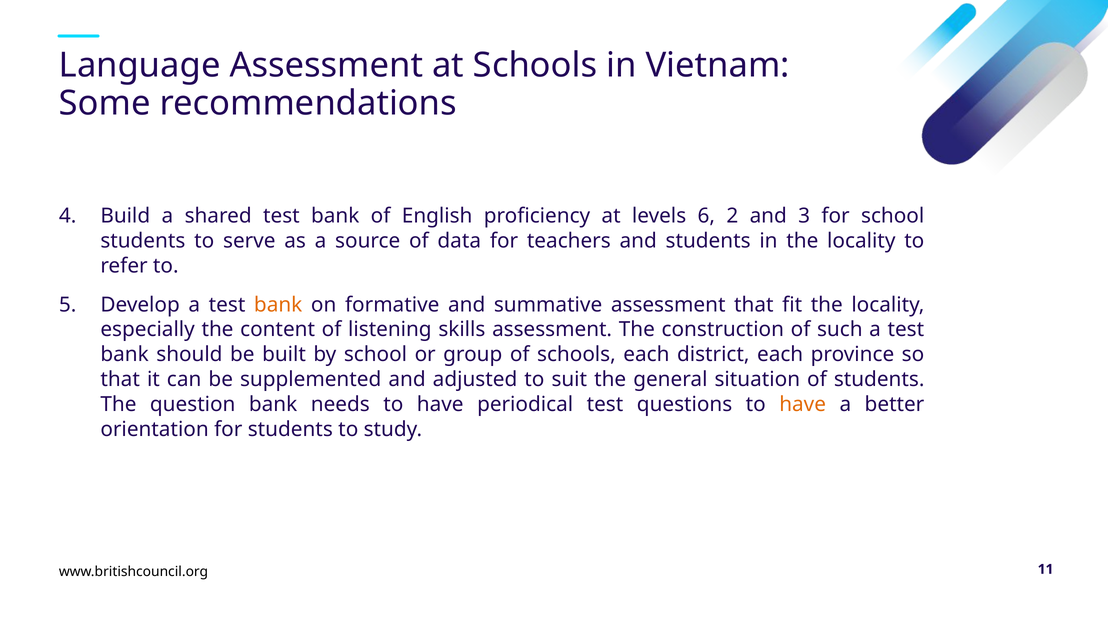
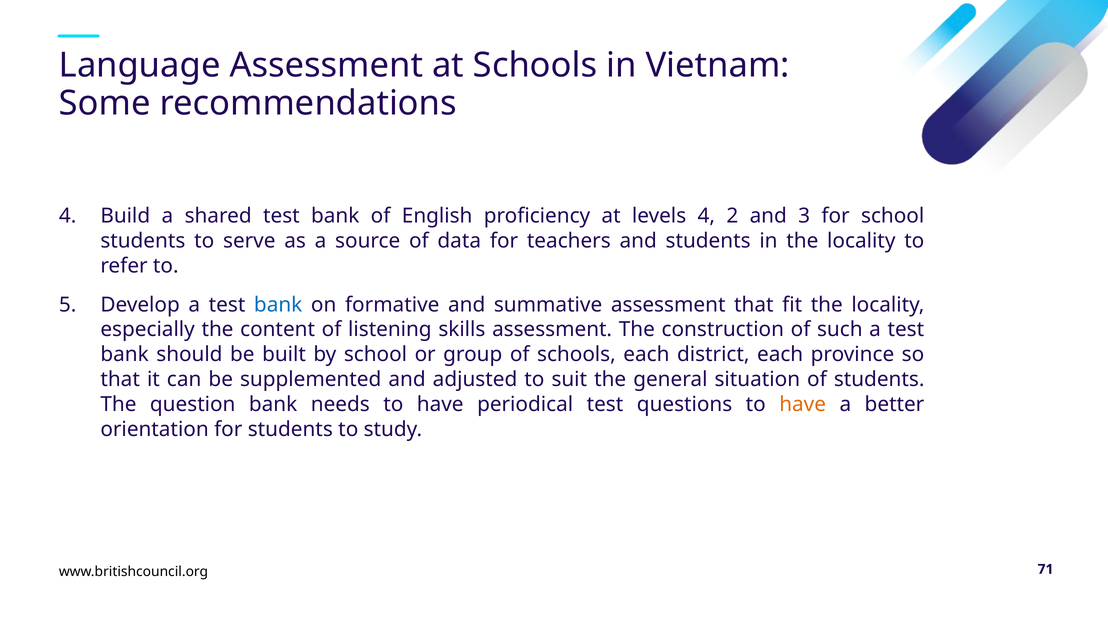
levels 6: 6 -> 4
bank at (278, 305) colour: orange -> blue
11: 11 -> 71
